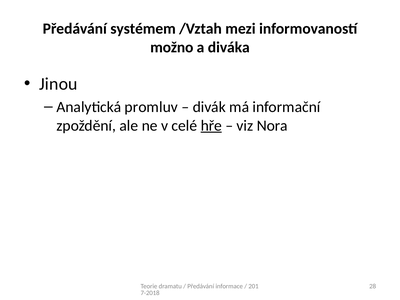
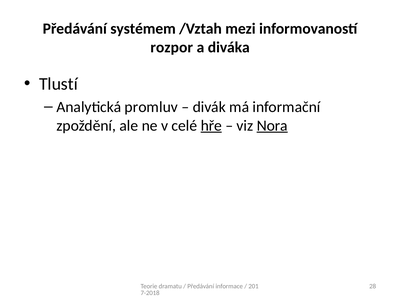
možno: možno -> rozpor
Jinou: Jinou -> Tlustí
Nora underline: none -> present
